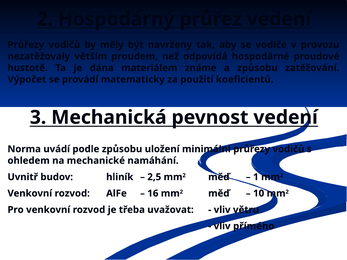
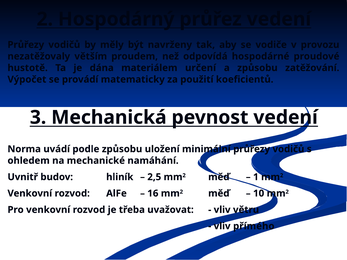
známe: známe -> určení
